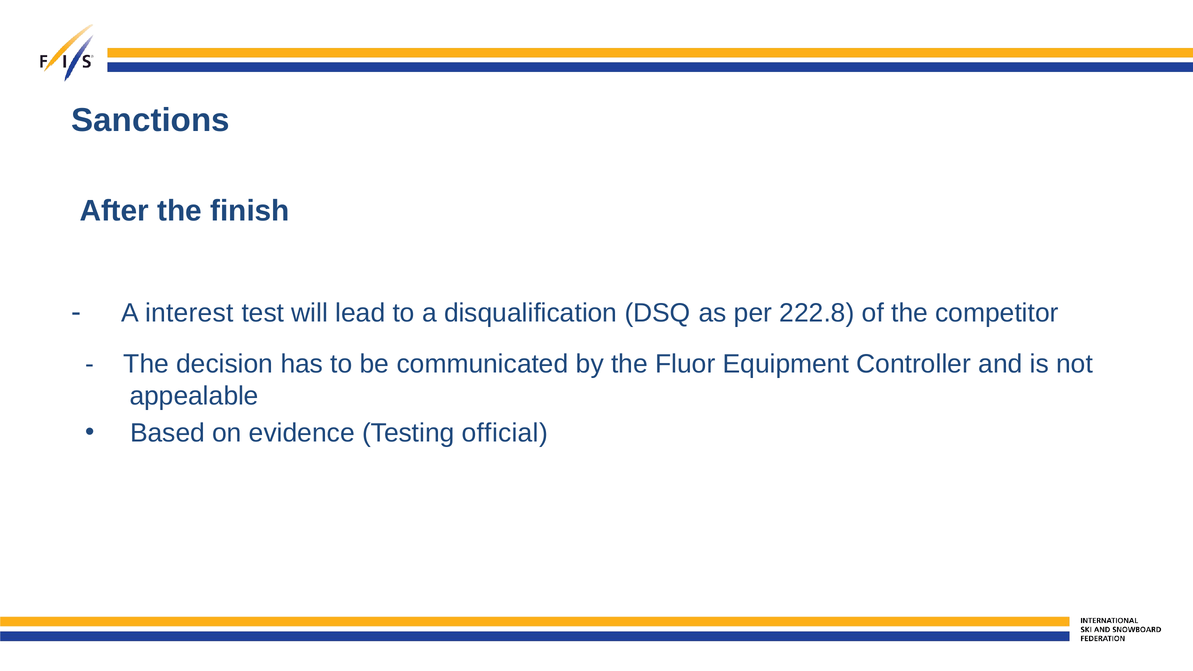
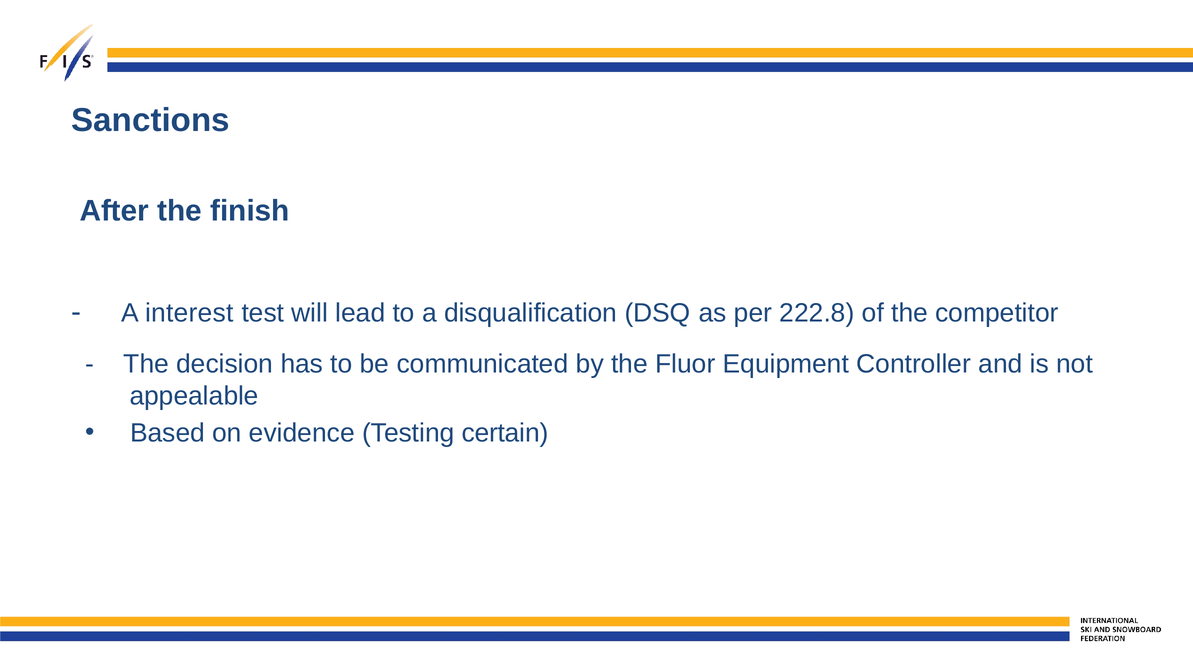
official: official -> certain
